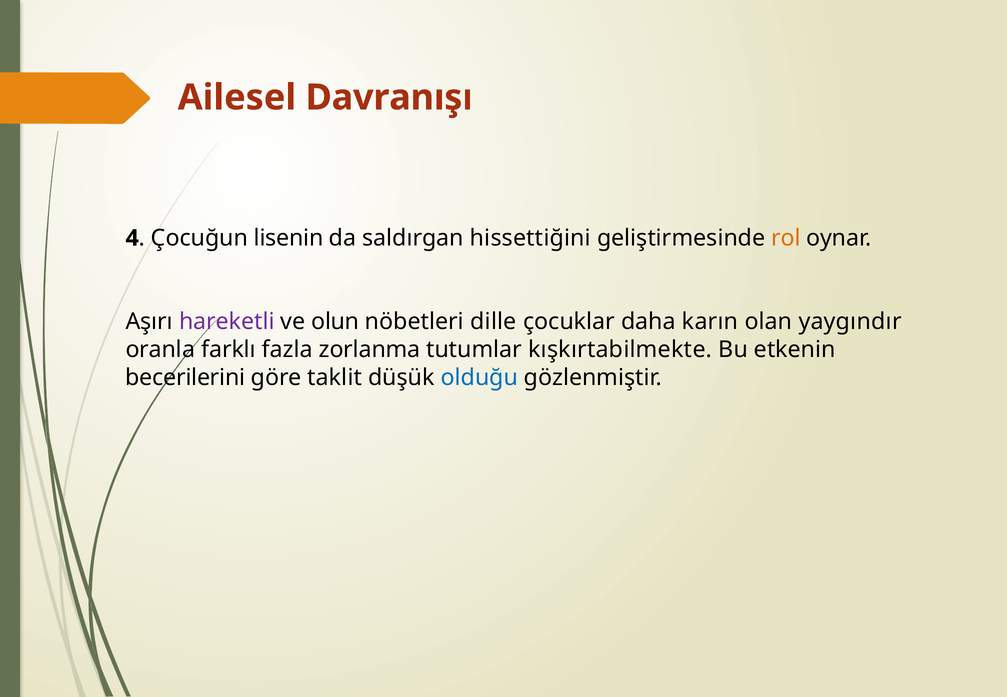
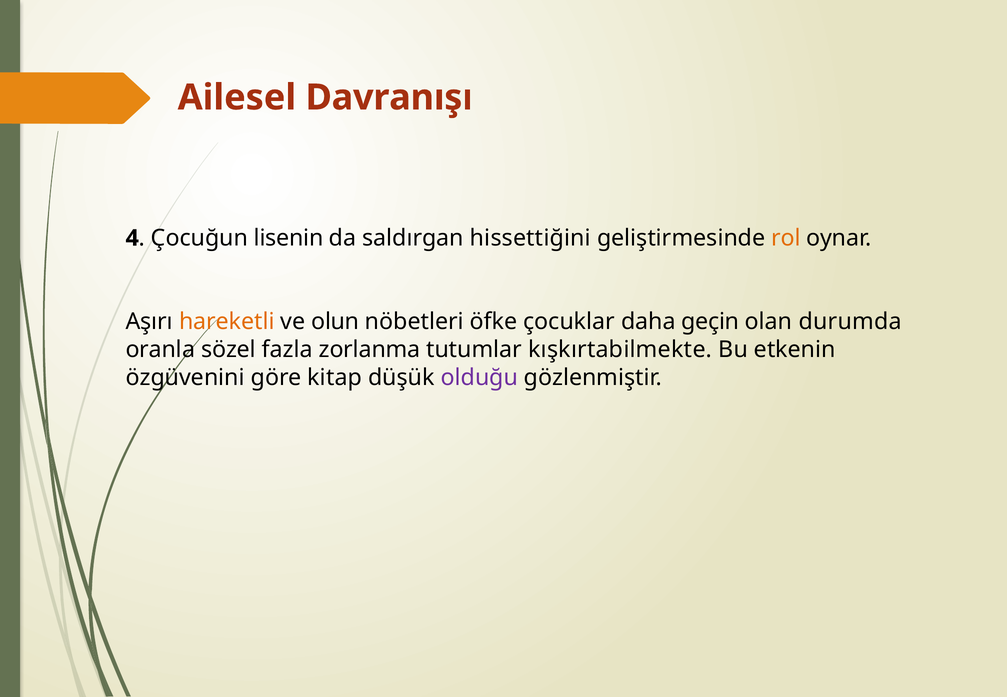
hareketli colour: purple -> orange
dille: dille -> öfke
karın: karın -> geçin
yaygındır: yaygındır -> durumda
farklı: farklı -> sözel
becerilerini: becerilerini -> özgüvenini
taklit: taklit -> kitap
olduğu colour: blue -> purple
